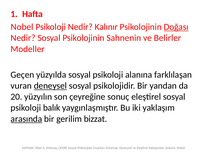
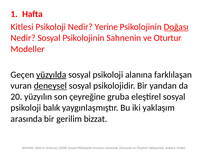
Nobel at (22, 27): Nobel -> Kitlesi
Kalınır: Kalınır -> Yerine
Belirler: Belirler -> Oturtur
yüzyılda underline: none -> present
sonuç: sonuç -> gruba
arasında underline: present -> none
